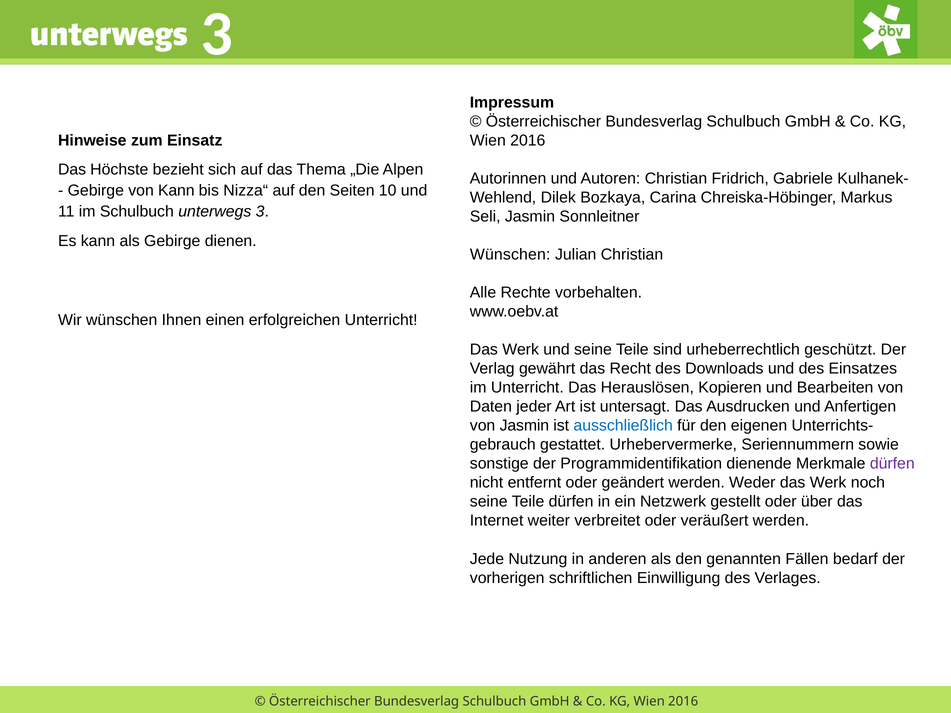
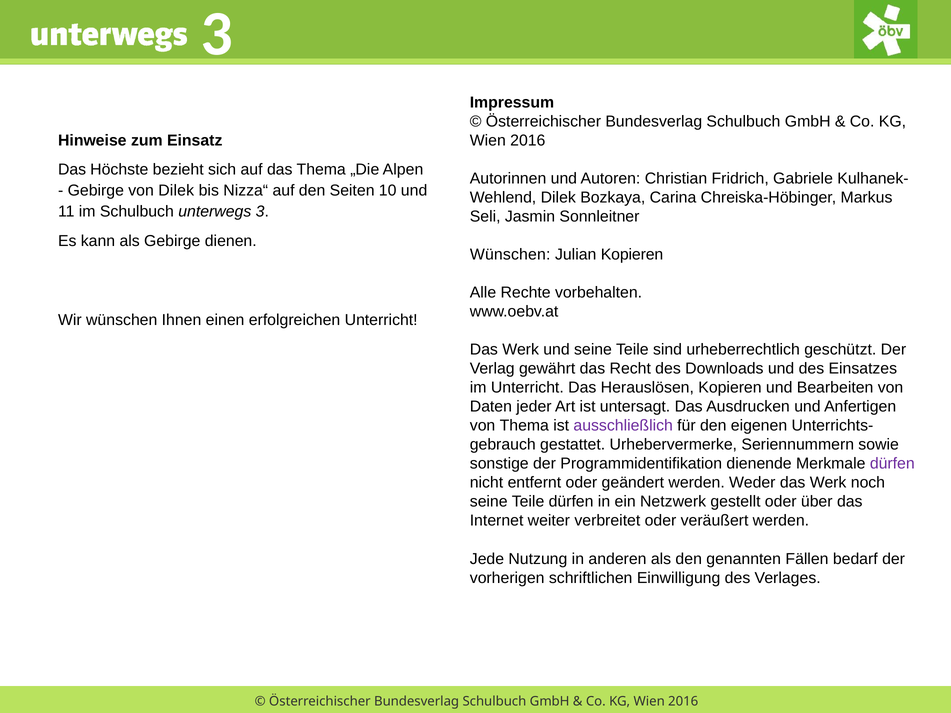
von Kann: Kann -> Dilek
Julian Christian: Christian -> Kopieren
von Jasmin: Jasmin -> Thema
ausschließlich colour: blue -> purple
